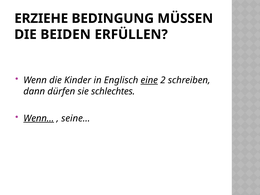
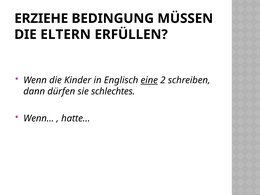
BEIDEN: BEIDEN -> ELTERN
Wenn… underline: present -> none
seine…: seine… -> hatte…
